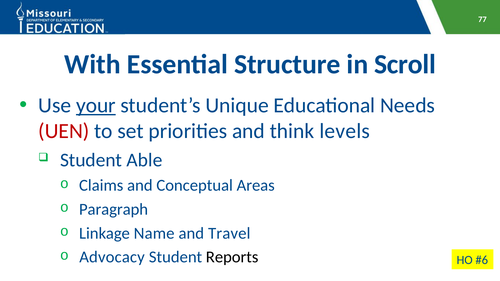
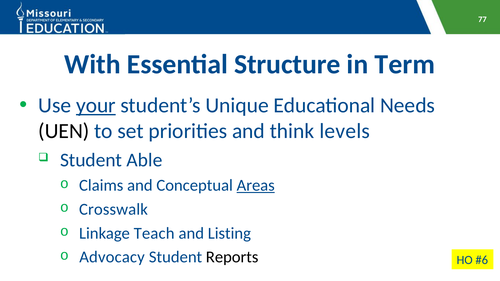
Scroll: Scroll -> Term
UEN colour: red -> black
Areas underline: none -> present
Paragraph: Paragraph -> Crosswalk
Name: Name -> Teach
Travel: Travel -> Listing
